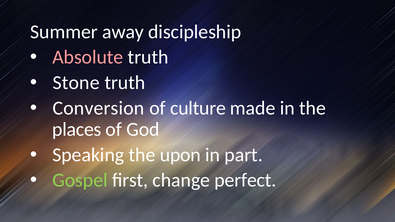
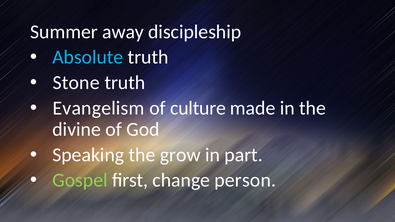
Absolute colour: pink -> light blue
Conversion: Conversion -> Evangelism
places: places -> divine
upon: upon -> grow
perfect: perfect -> person
